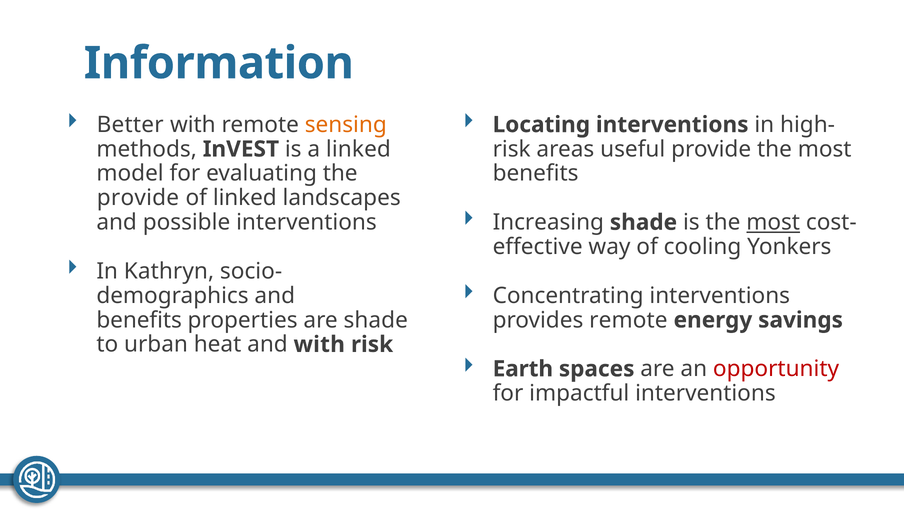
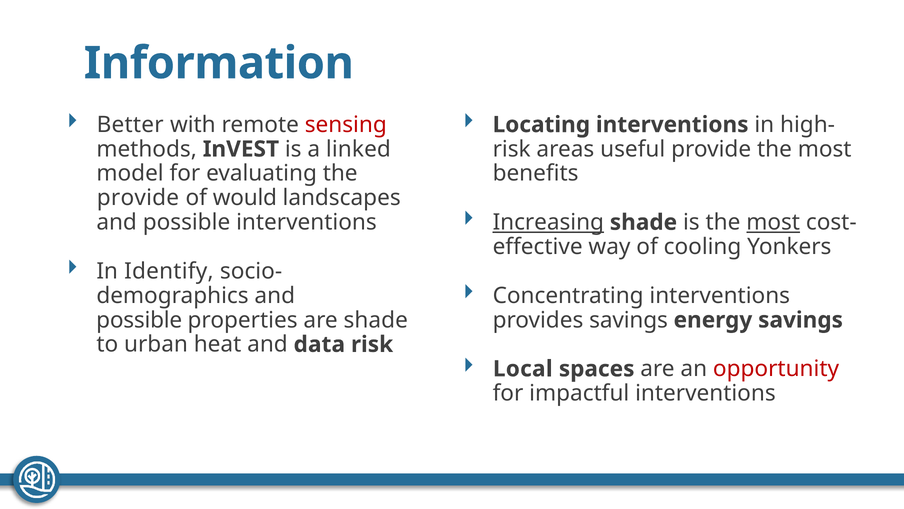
sensing colour: orange -> red
of linked: linked -> would
Increasing underline: none -> present
Kathryn: Kathryn -> Identify
benefits at (139, 320): benefits -> possible
provides remote: remote -> savings
and with: with -> data
Earth: Earth -> Local
